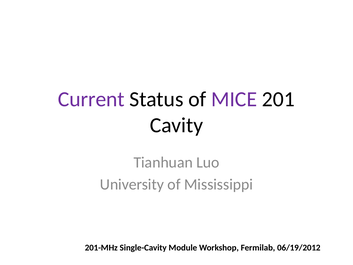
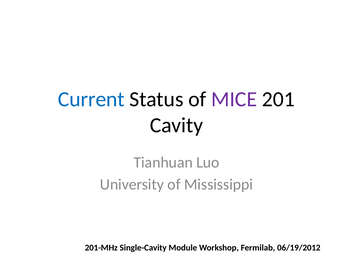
Current colour: purple -> blue
